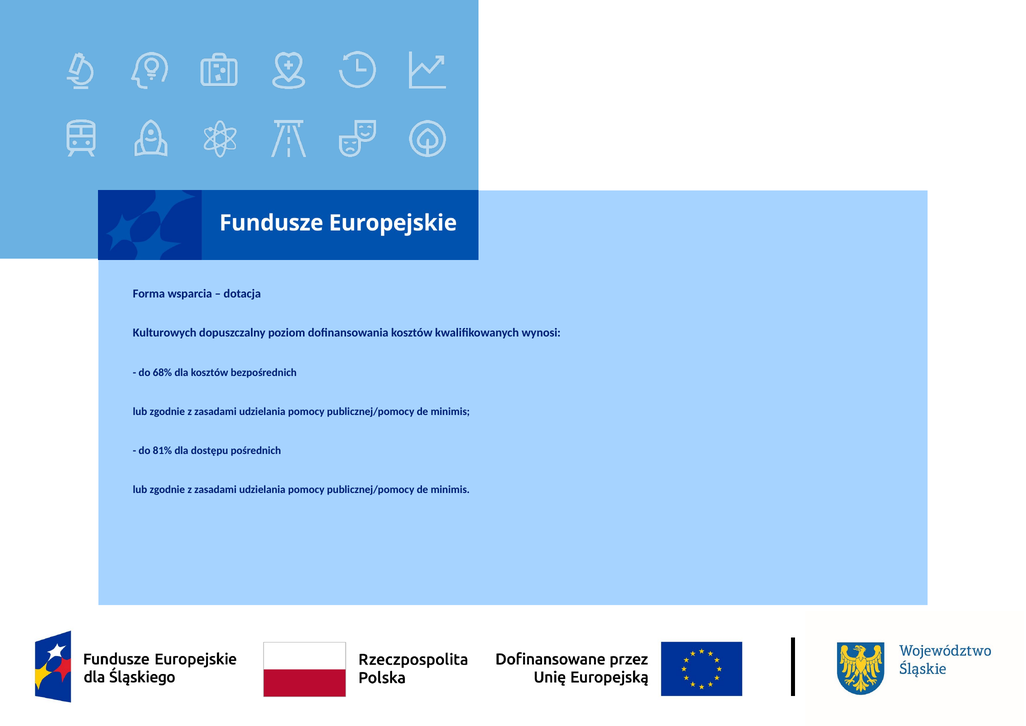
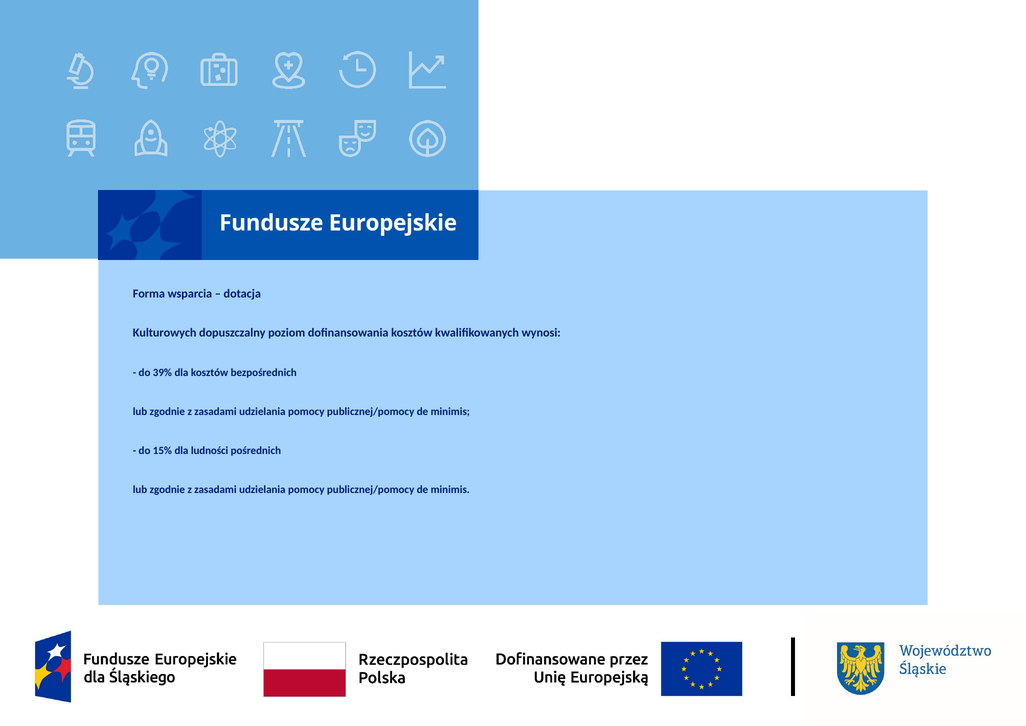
68%: 68% -> 39%
81%: 81% -> 15%
dostępu: dostępu -> ludności
